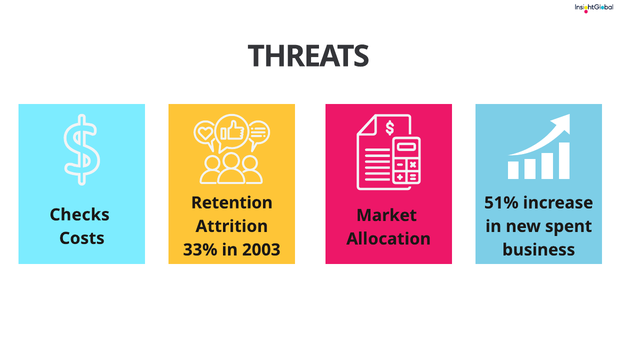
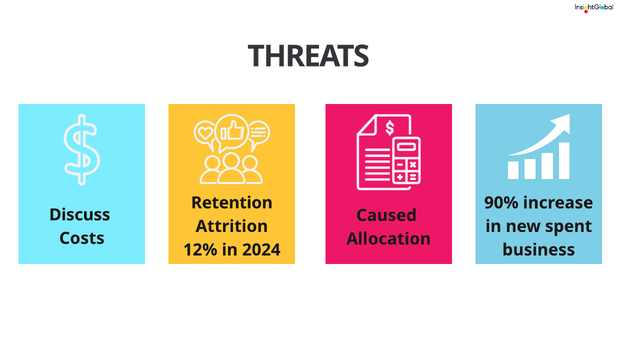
51%: 51% -> 90%
Checks: Checks -> Discuss
Market: Market -> Caused
33%: 33% -> 12%
2003: 2003 -> 2024
